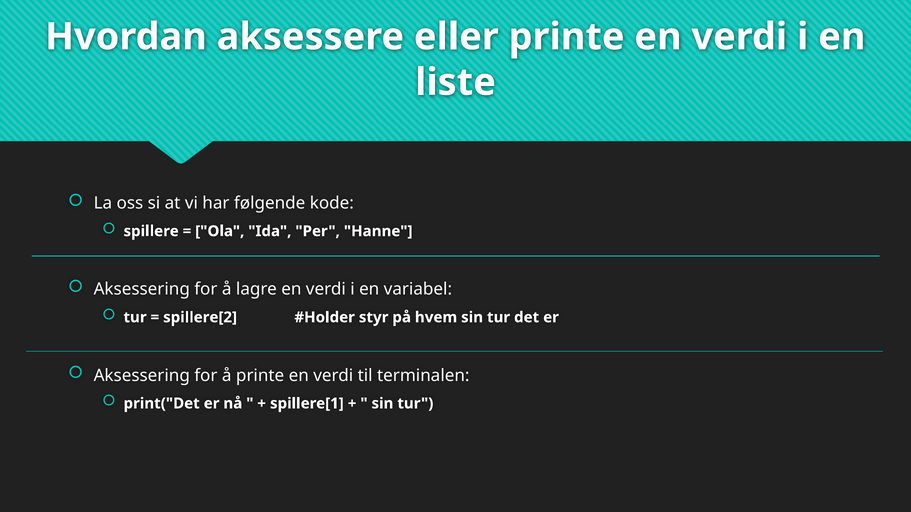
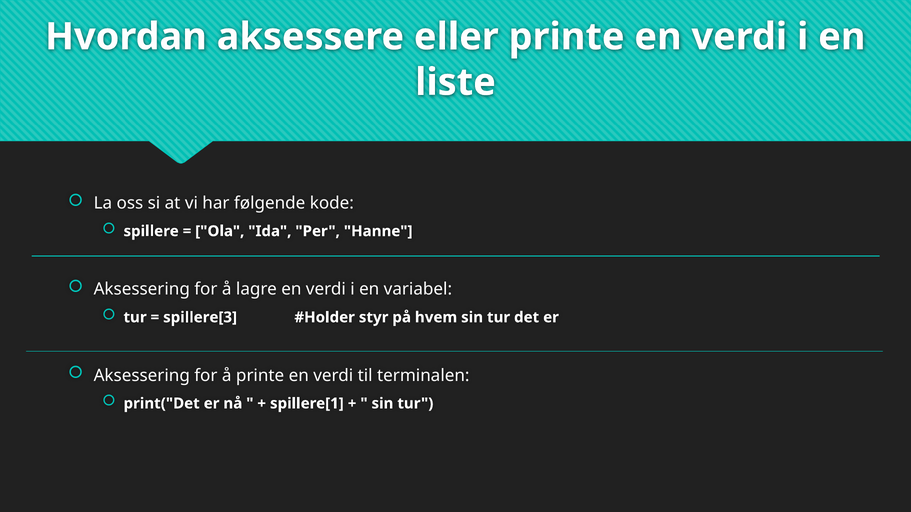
spillere[2: spillere[2 -> spillere[3
